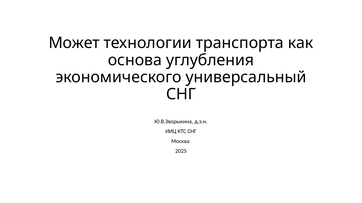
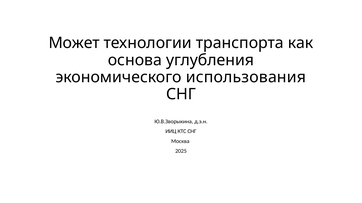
универсальный: универсальный -> использования
